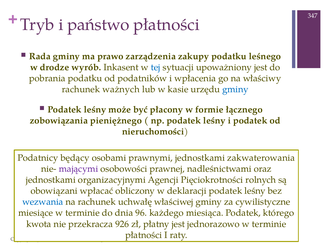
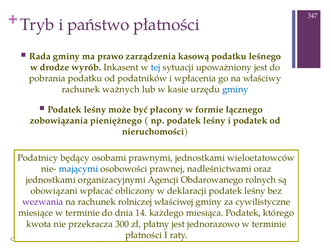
zakupy: zakupy -> kasową
zakwaterowania: zakwaterowania -> wieloetatowców
mającymi colour: purple -> blue
Pięciokrotności: Pięciokrotności -> Obdarowanego
wezwania colour: blue -> purple
uchwałę: uchwałę -> rolniczej
96: 96 -> 14
926: 926 -> 300
